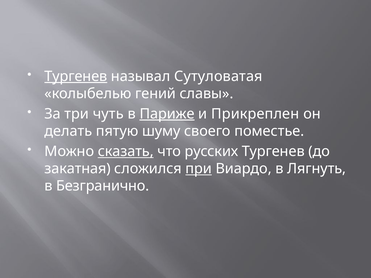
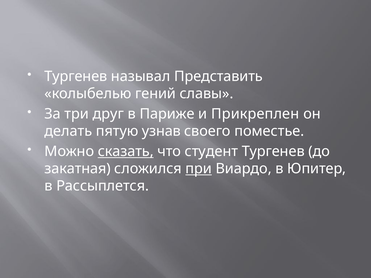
Тургенев at (76, 76) underline: present -> none
Сутуловатая: Сутуловатая -> Представить
чуть: чуть -> друг
Париже underline: present -> none
шуму: шуму -> узнав
русских: русских -> студент
Лягнуть: Лягнуть -> Юпитер
Безгранично: Безгранично -> Рассыплется
